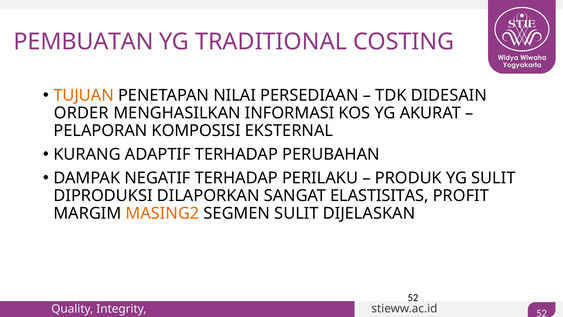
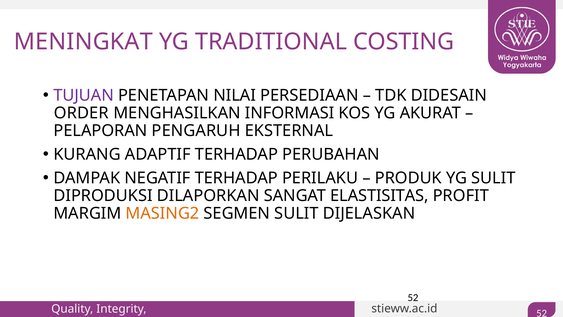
PEMBUATAN: PEMBUATAN -> MENINGKAT
TUJUAN colour: orange -> purple
KOMPOSISI: KOMPOSISI -> PENGARUH
